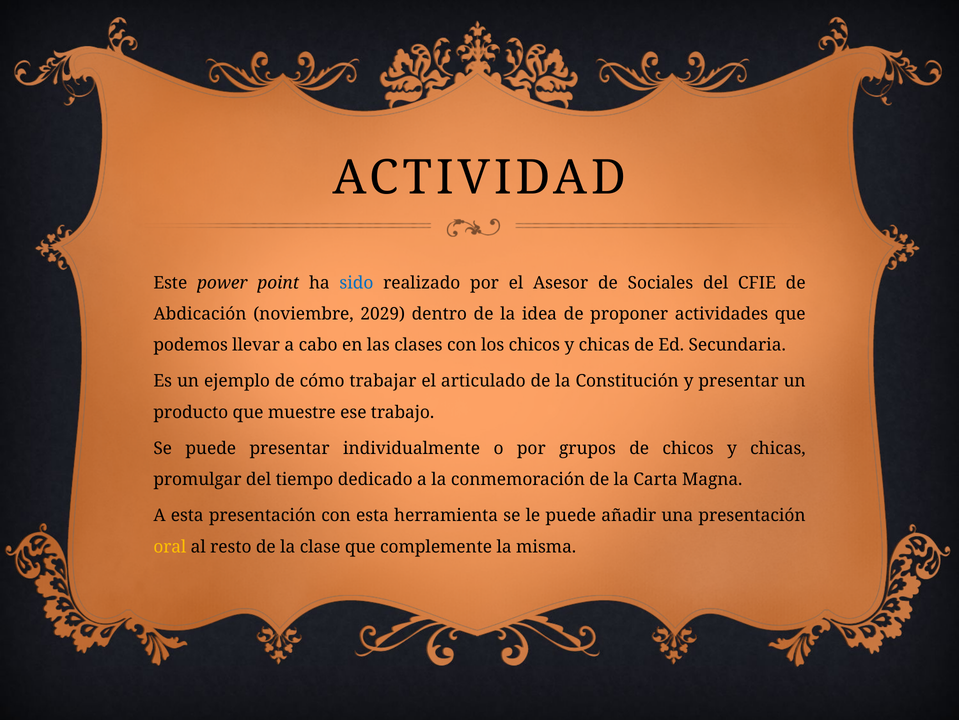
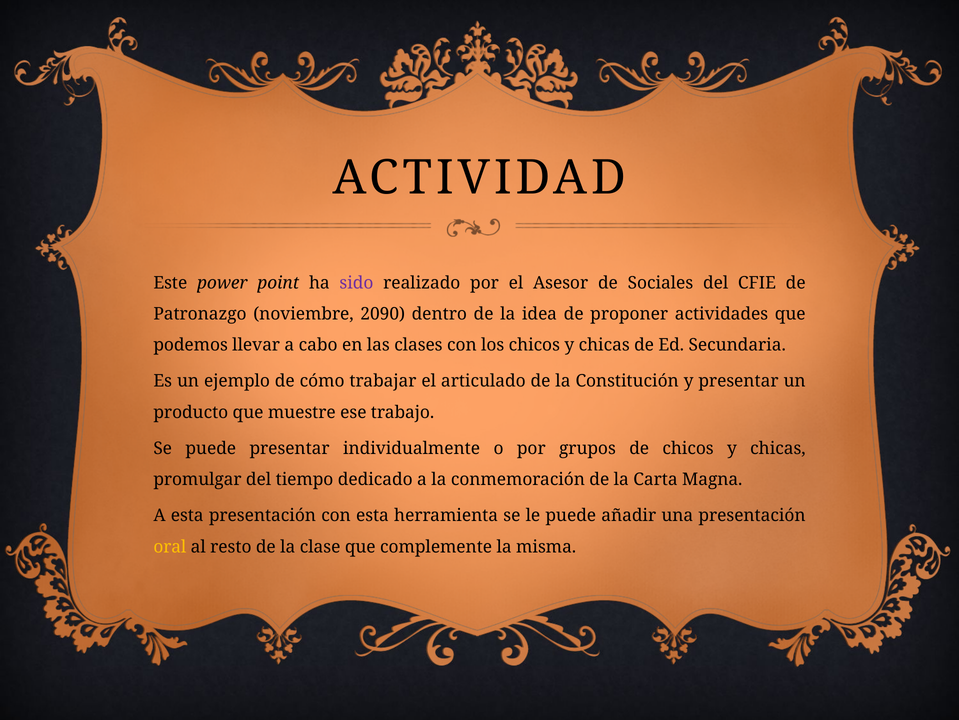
sido colour: blue -> purple
Abdicación: Abdicación -> Patronazgo
2029: 2029 -> 2090
